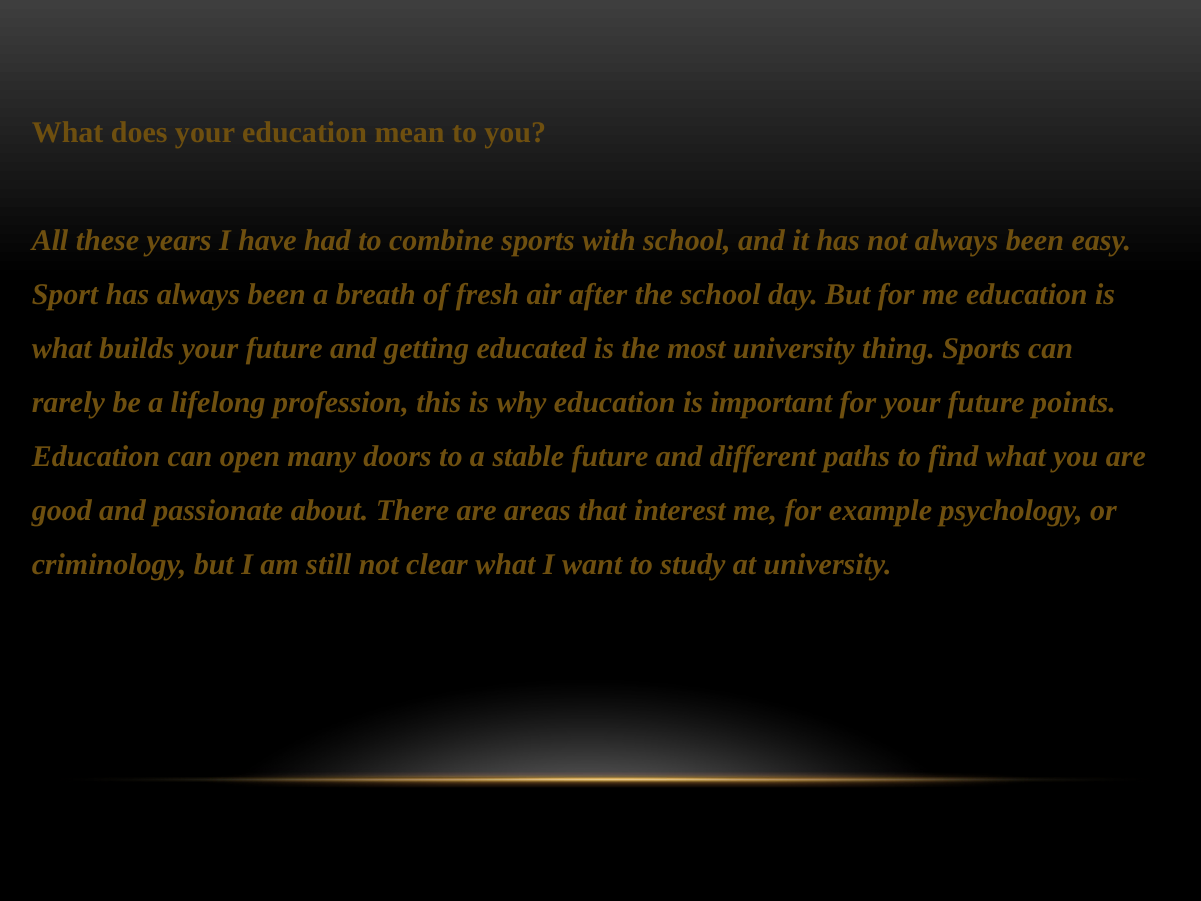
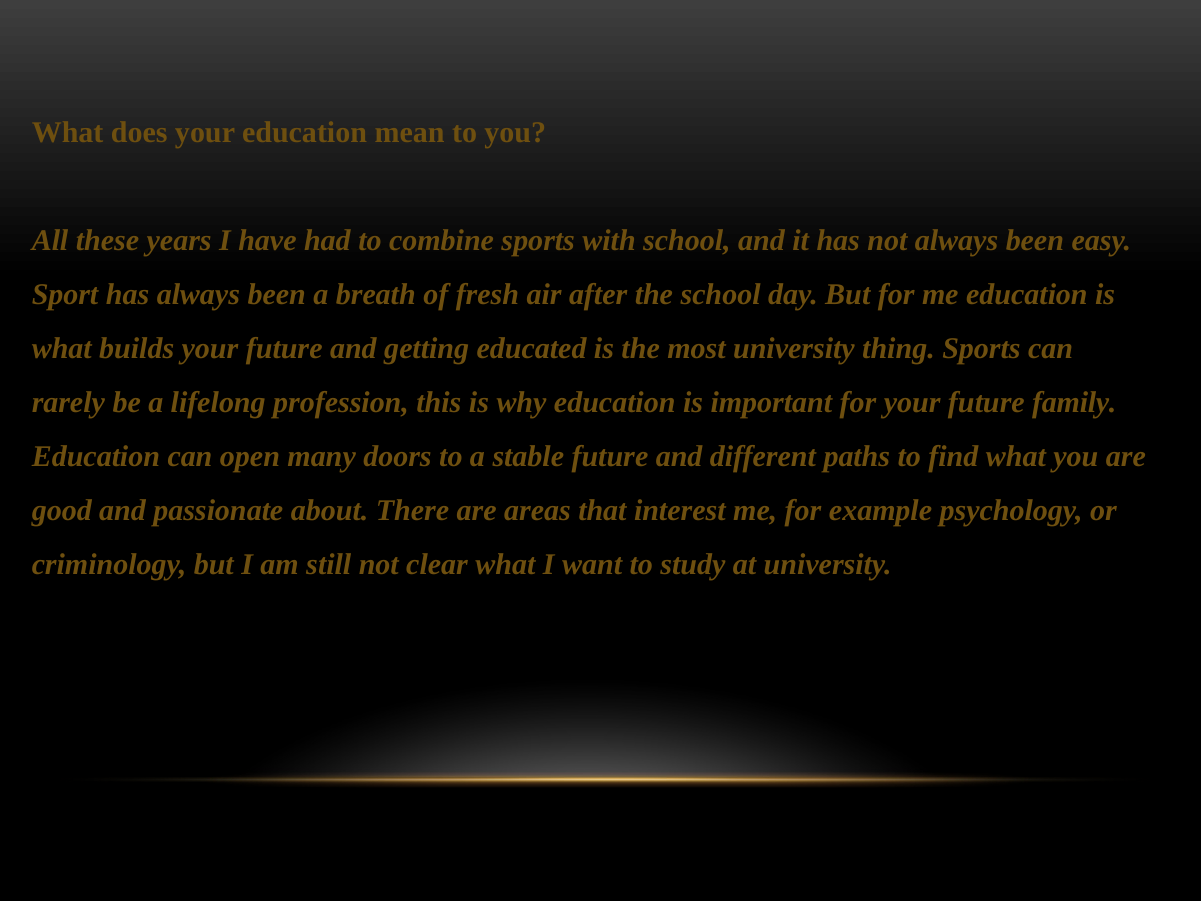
points: points -> family
